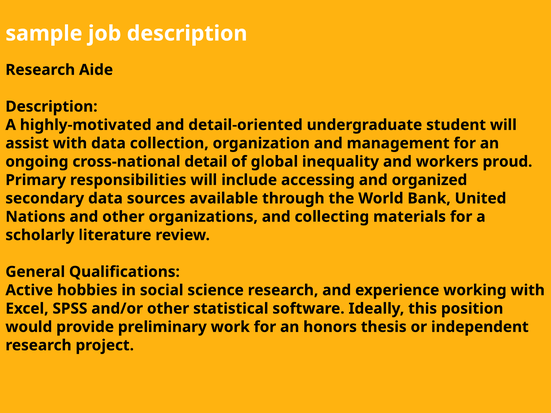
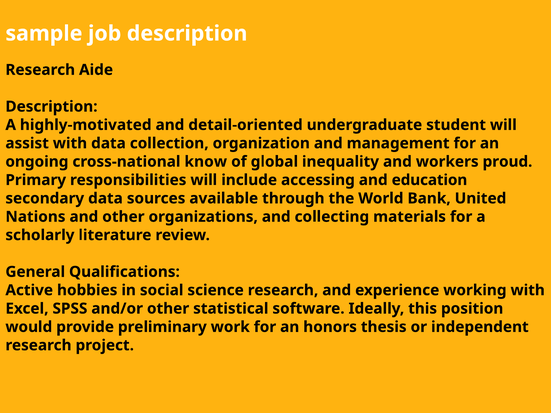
detail: detail -> know
organized: organized -> education
